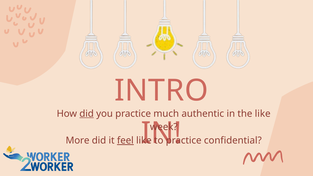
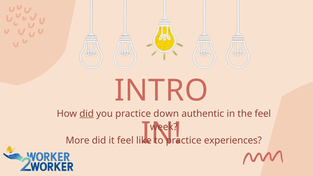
much: much -> down
the like: like -> feel
feel at (125, 141) underline: present -> none
confidential: confidential -> experiences
